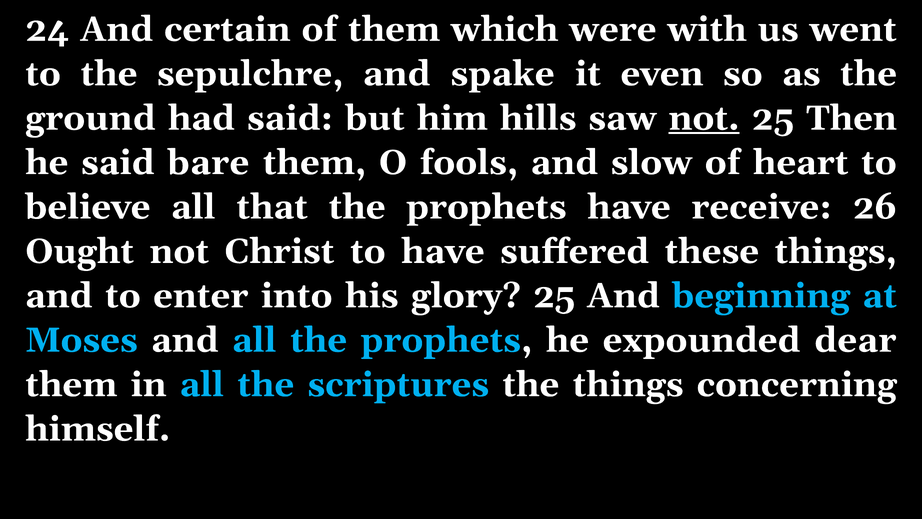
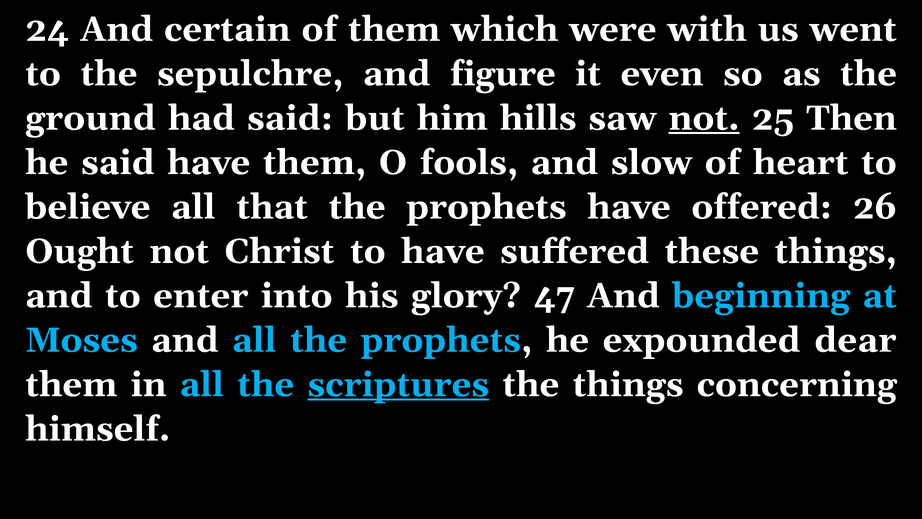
spake: spake -> figure
said bare: bare -> have
receive: receive -> offered
glory 25: 25 -> 47
scriptures underline: none -> present
